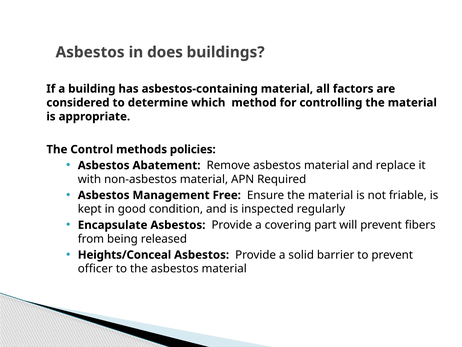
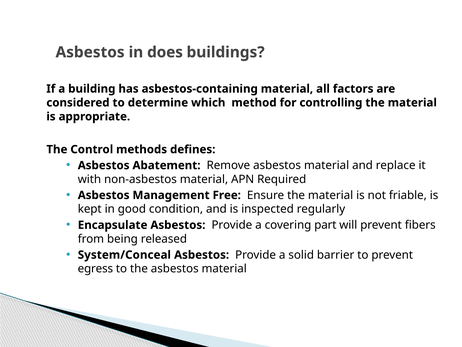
policies: policies -> defines
Heights/Conceal: Heights/Conceal -> System/Conceal
officer: officer -> egress
